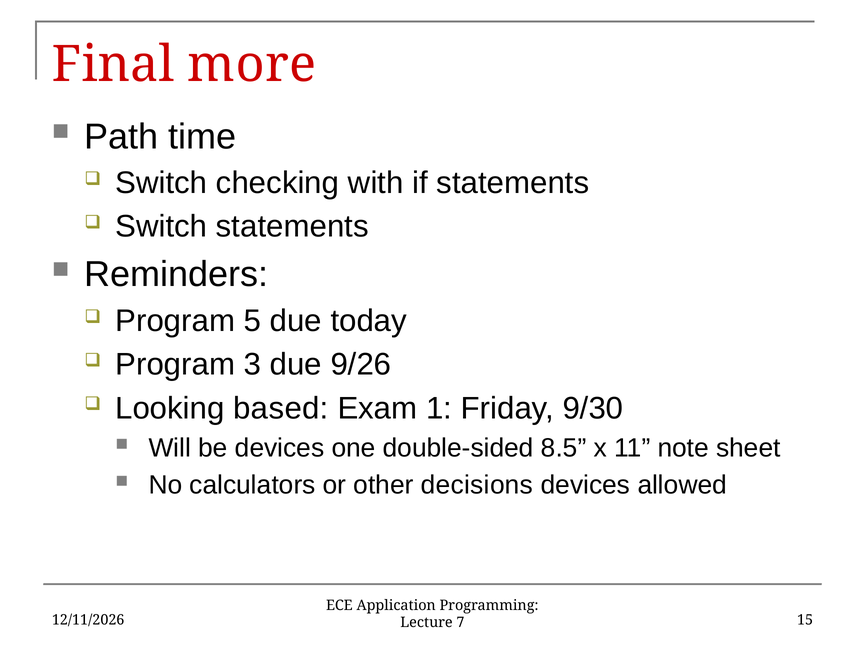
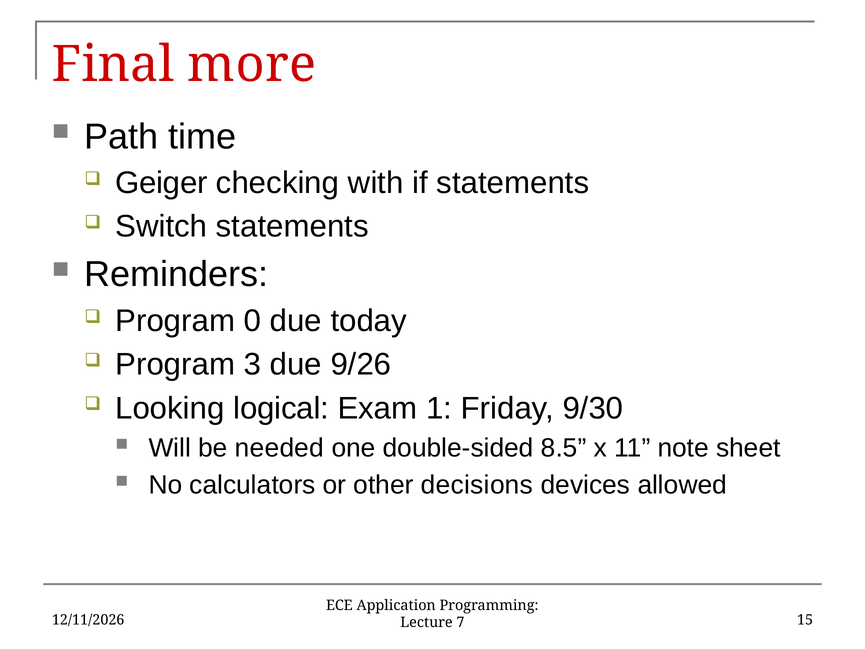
Switch at (161, 183): Switch -> Geiger
5: 5 -> 0
based: based -> logical
be devices: devices -> needed
